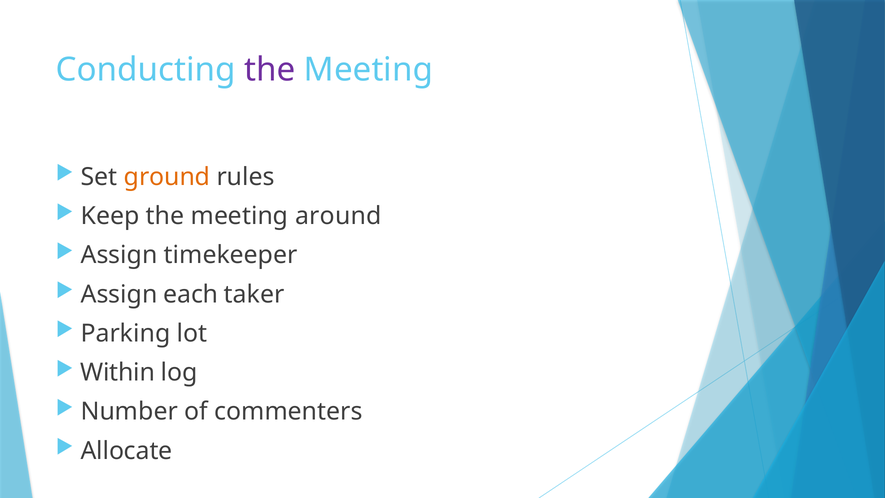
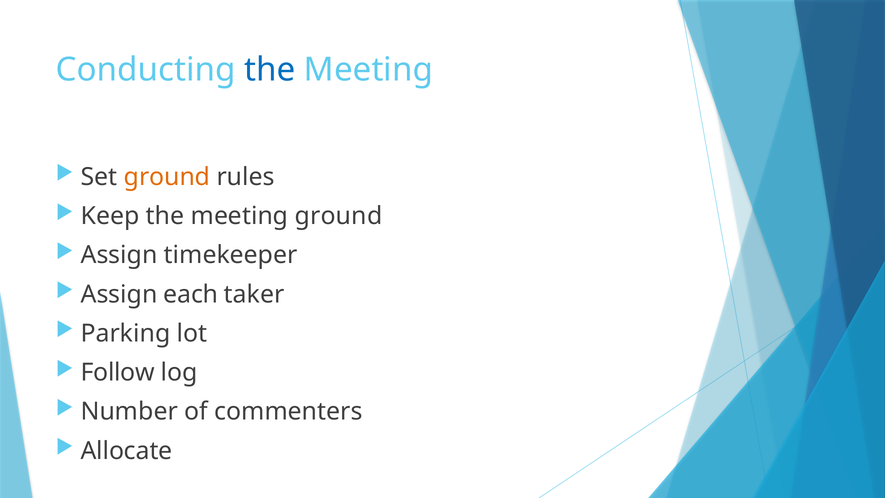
the at (270, 70) colour: purple -> blue
meeting around: around -> ground
Within: Within -> Follow
